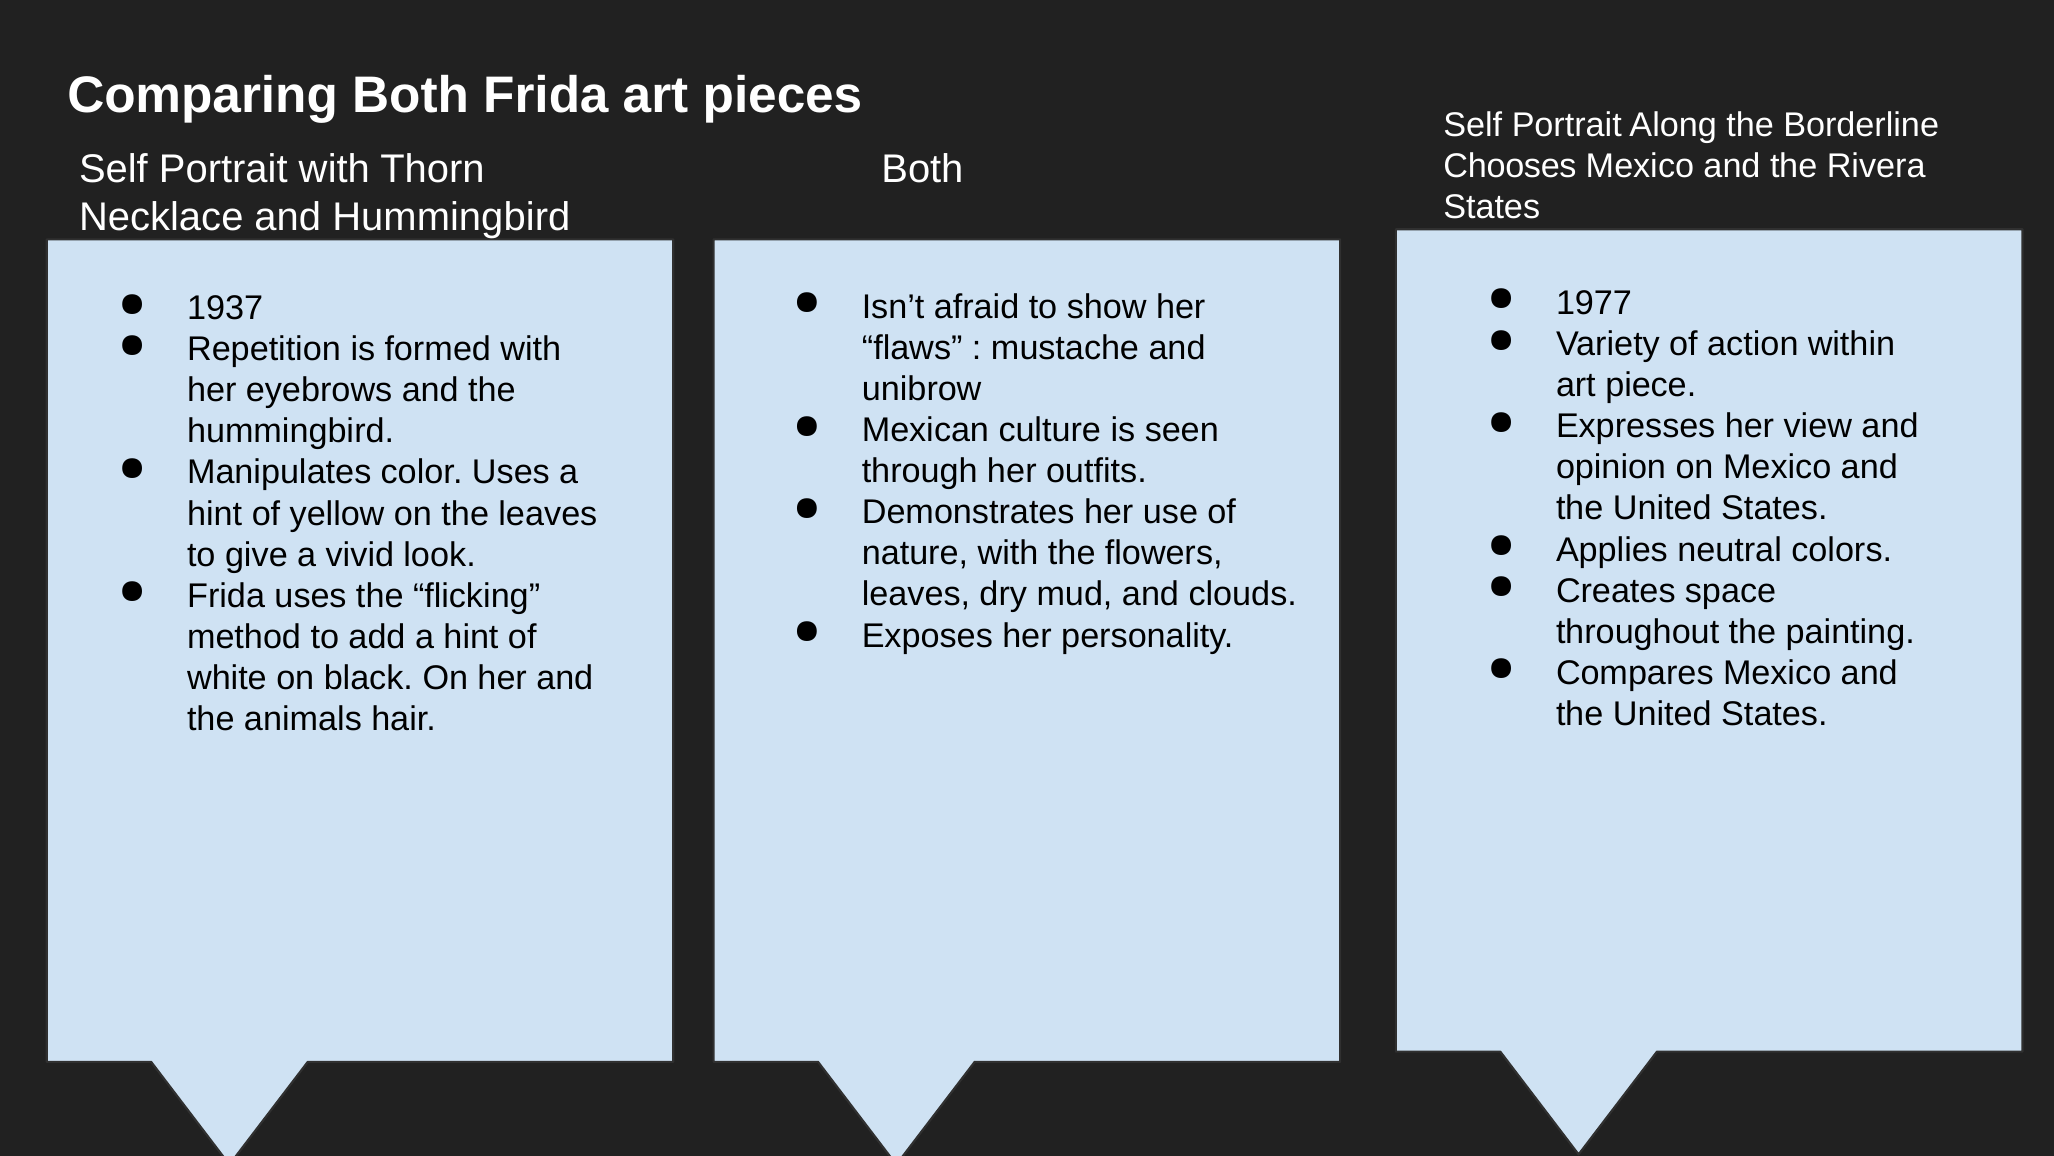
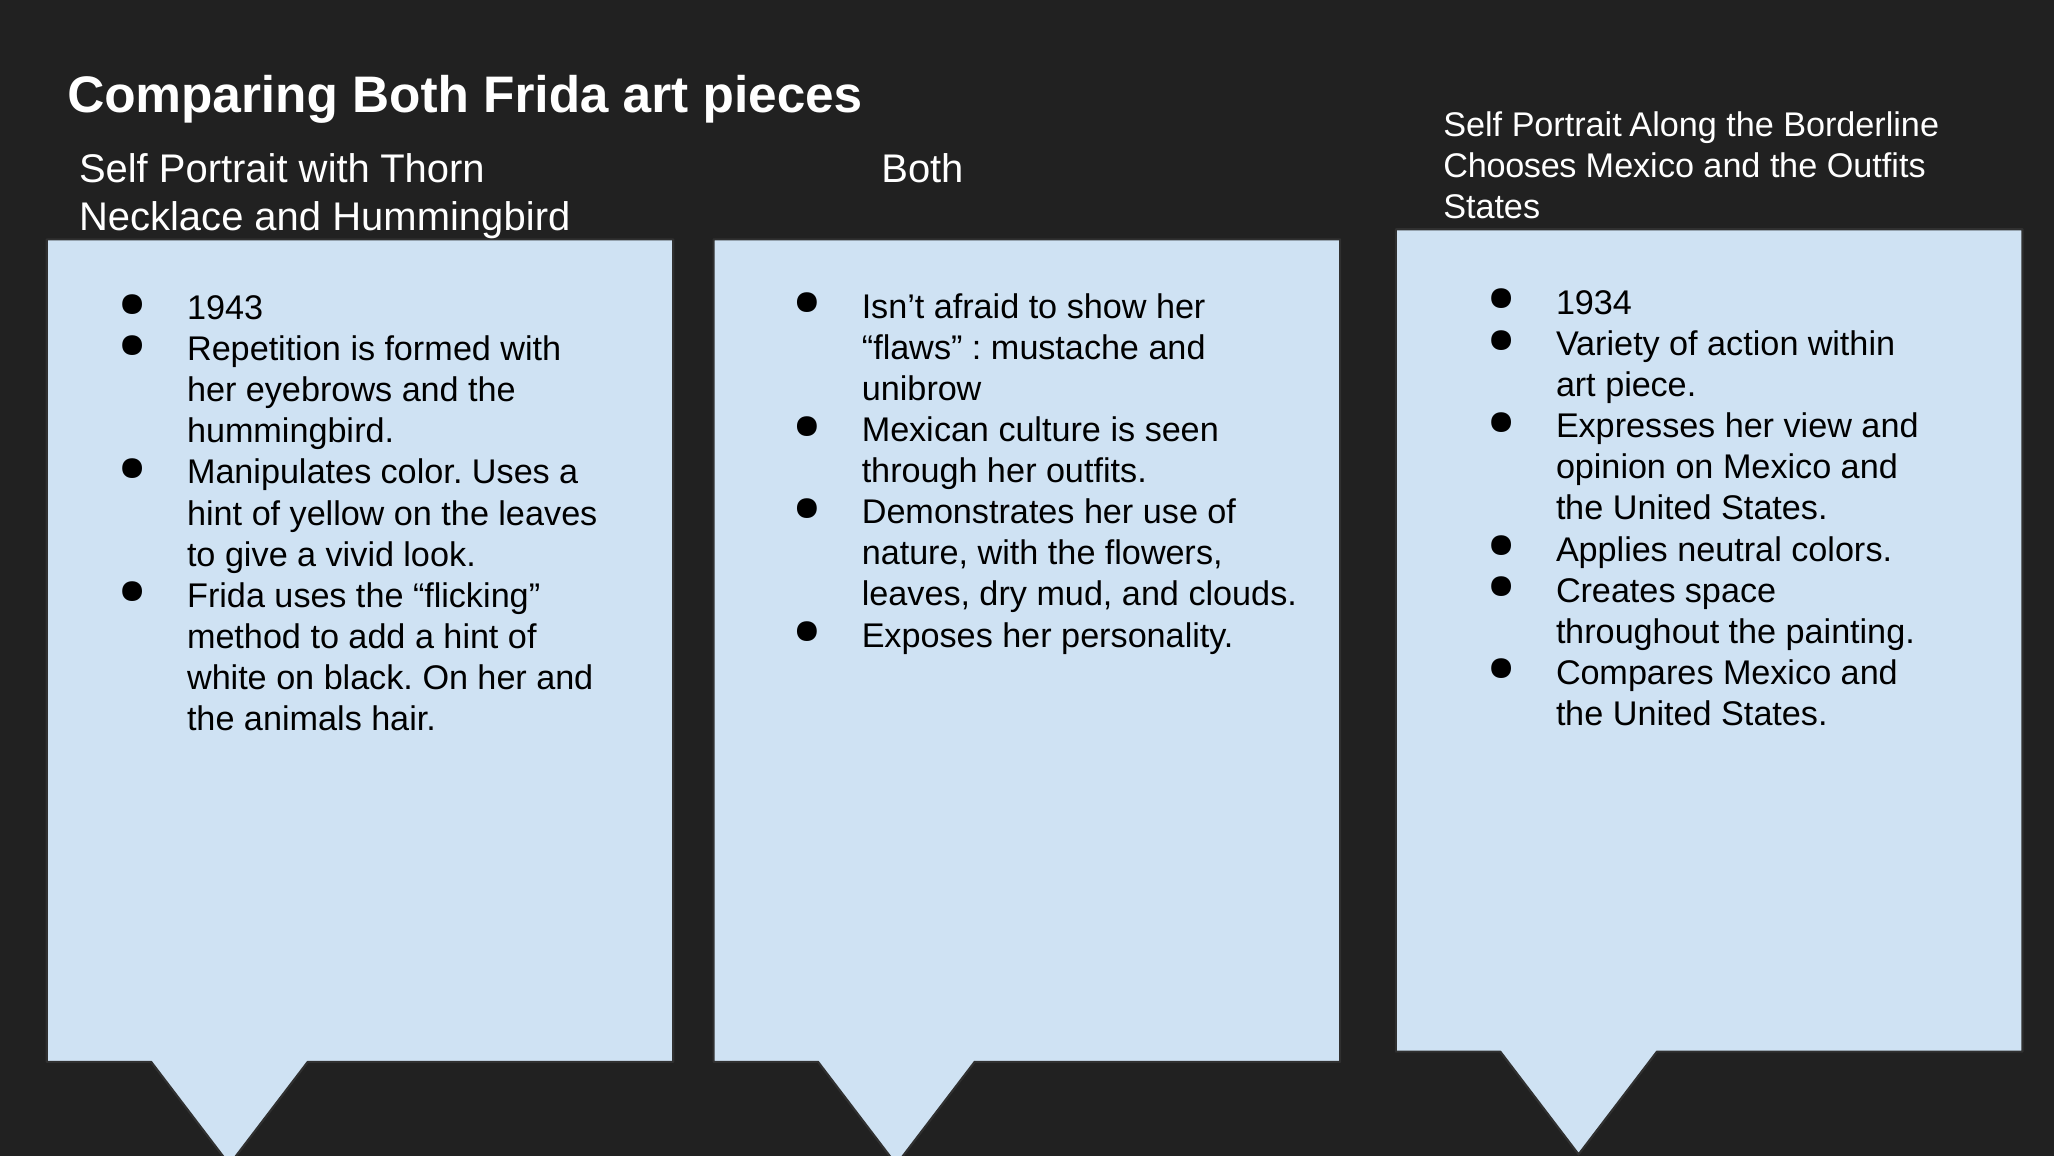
the Rivera: Rivera -> Outfits
1977: 1977 -> 1934
1937: 1937 -> 1943
